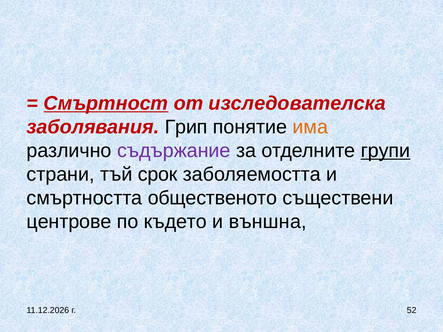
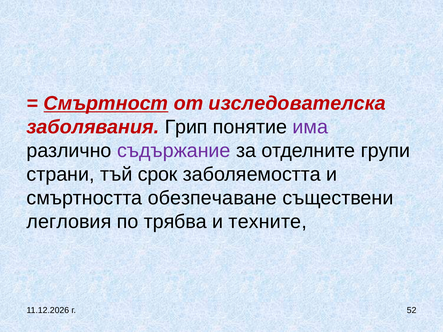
има colour: orange -> purple
групи underline: present -> none
общественото: общественото -> обезпечаване
центрове: центрове -> легловия
където: където -> трябва
външна: външна -> техните
